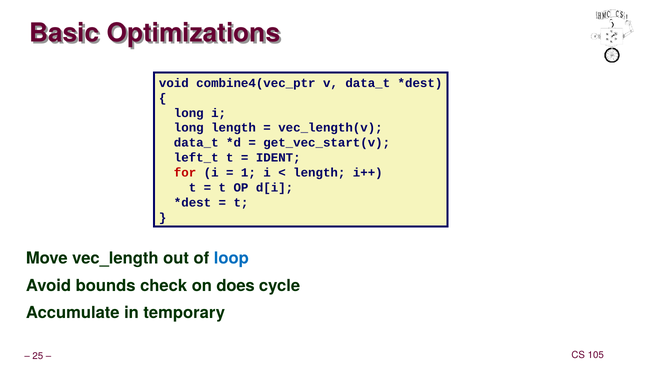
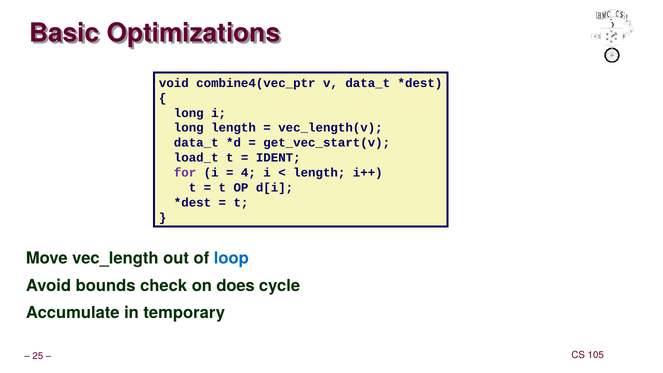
left_t: left_t -> load_t
for colour: red -> purple
1: 1 -> 4
